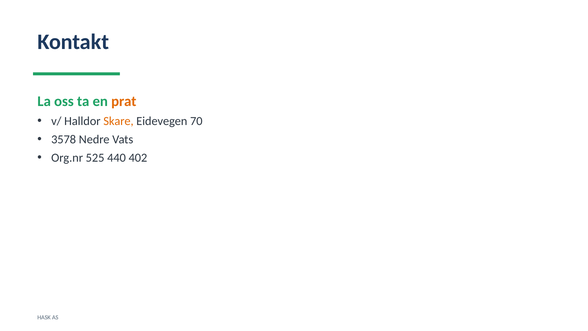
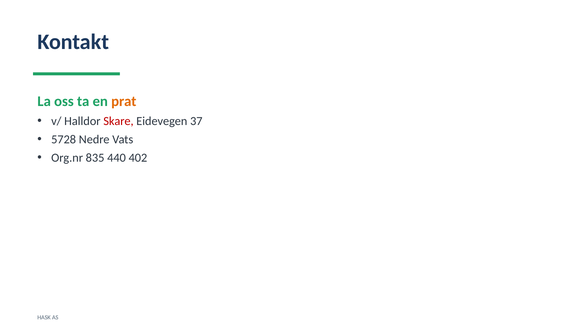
Skare colour: orange -> red
70: 70 -> 37
3578: 3578 -> 5728
525: 525 -> 835
